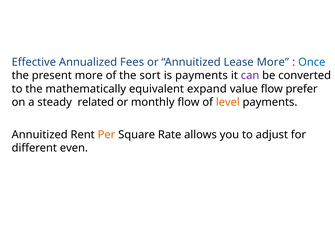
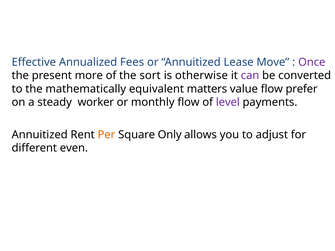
Lease More: More -> Move
Once colour: blue -> purple
is payments: payments -> otherwise
expand: expand -> matters
related: related -> worker
level colour: orange -> purple
Rate: Rate -> Only
